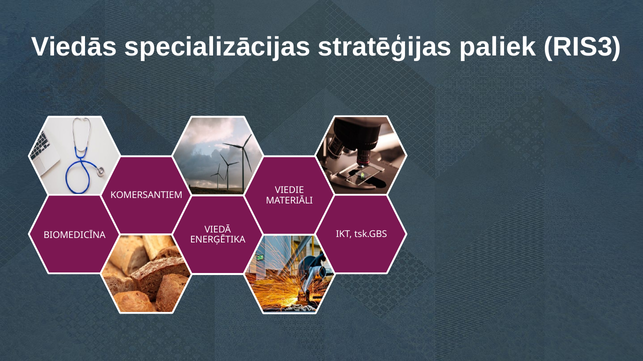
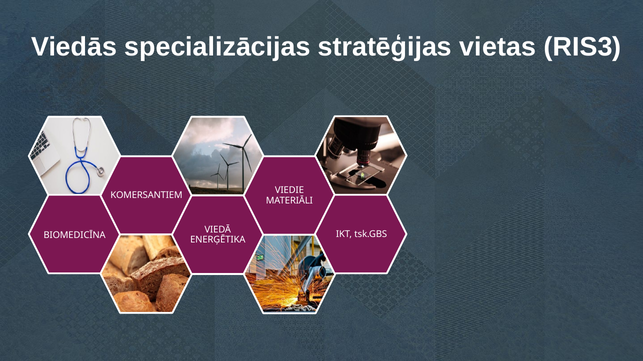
paliek: paliek -> vietas
